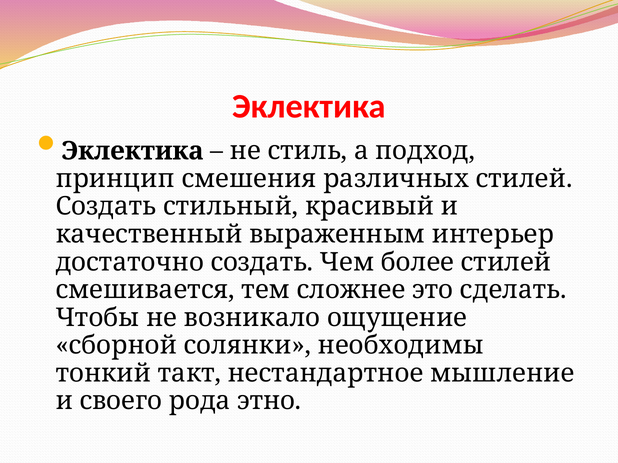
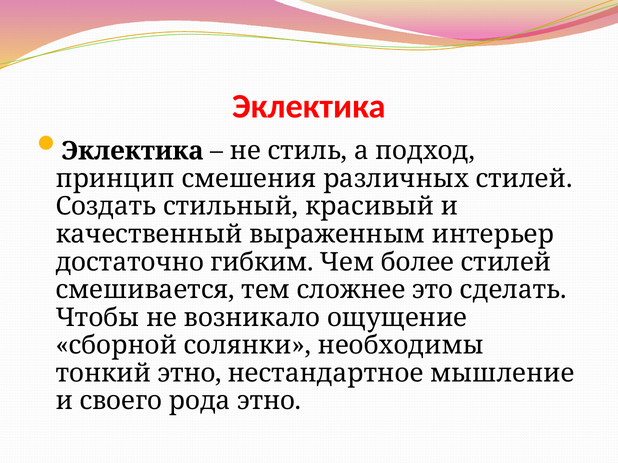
достаточно создать: создать -> гибким
тонкий такт: такт -> этно
